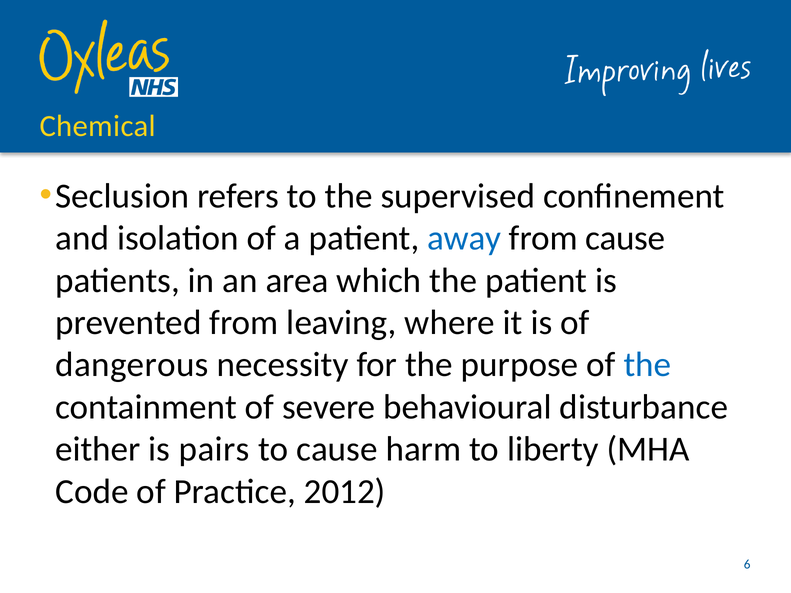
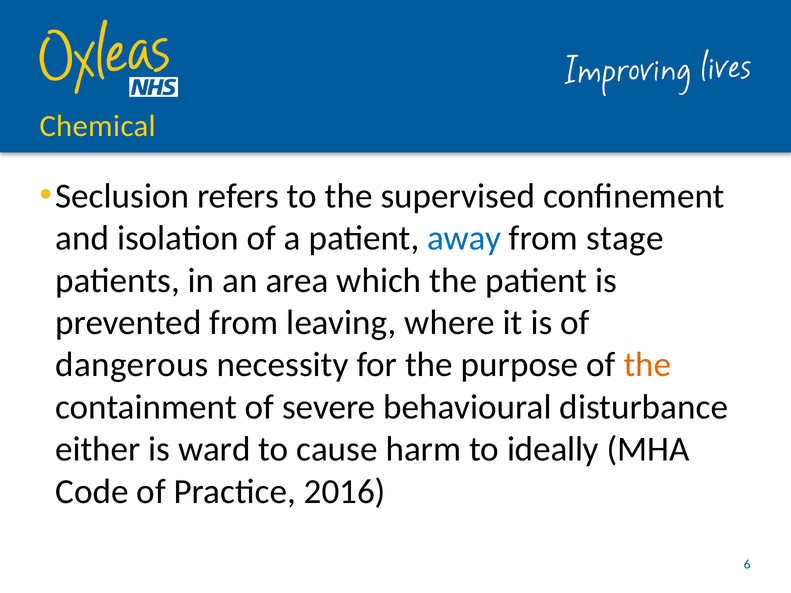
from cause: cause -> stage
the at (647, 365) colour: blue -> orange
pairs: pairs -> ward
liberty: liberty -> ideally
2012: 2012 -> 2016
